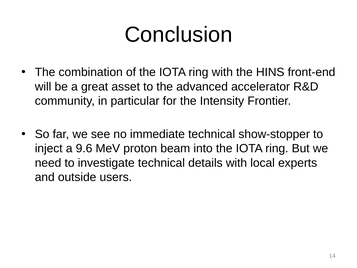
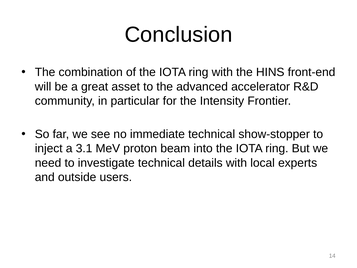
9.6: 9.6 -> 3.1
